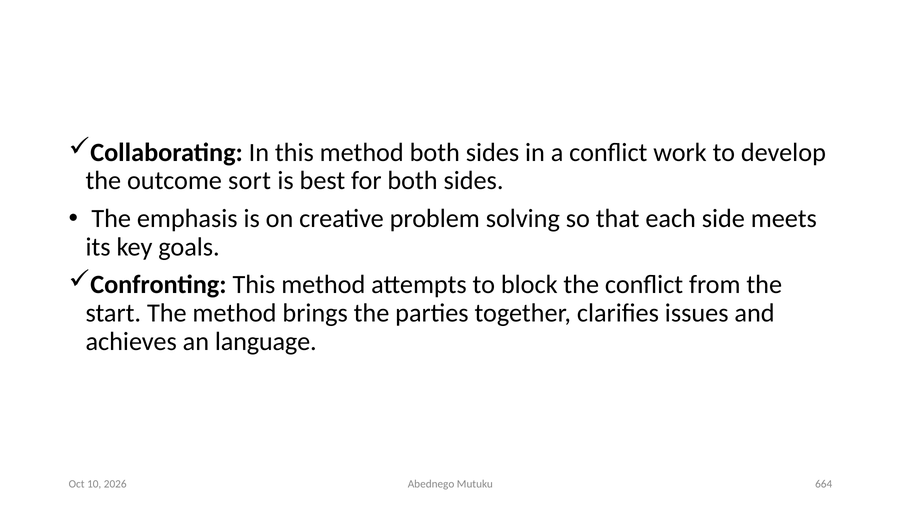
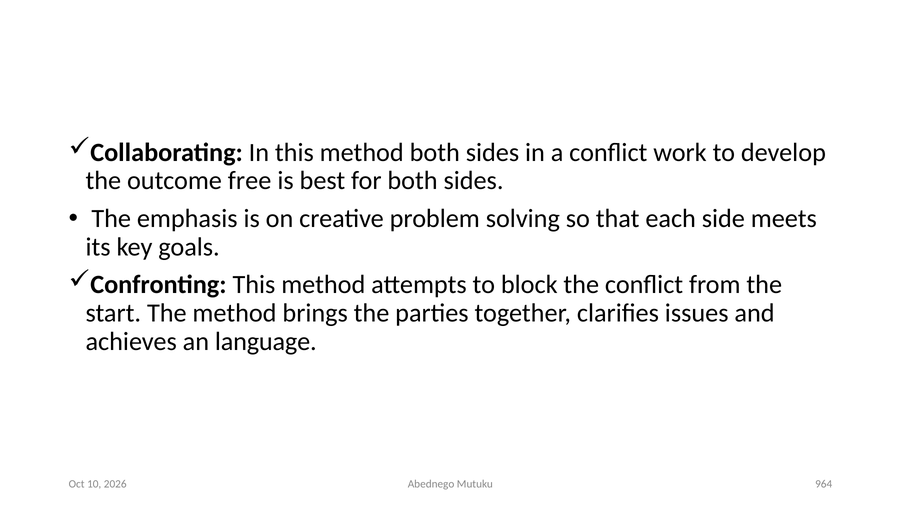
sort: sort -> free
664: 664 -> 964
